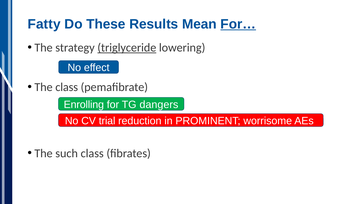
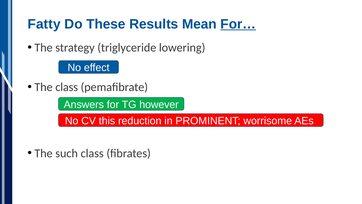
triglyceride underline: present -> none
Enrolling: Enrolling -> Answers
dangers: dangers -> however
trial: trial -> this
